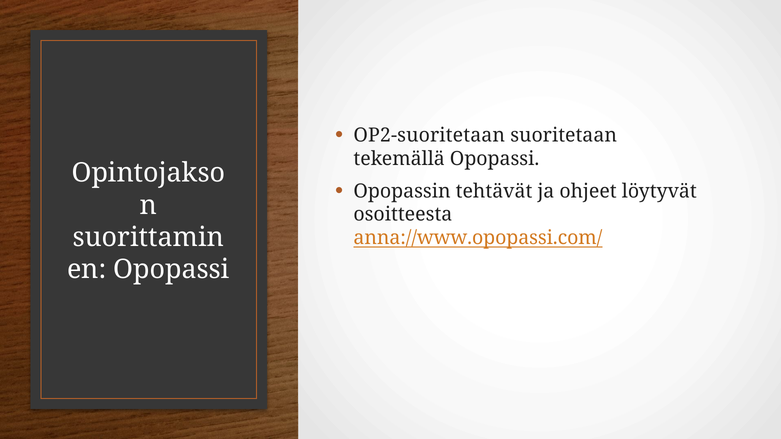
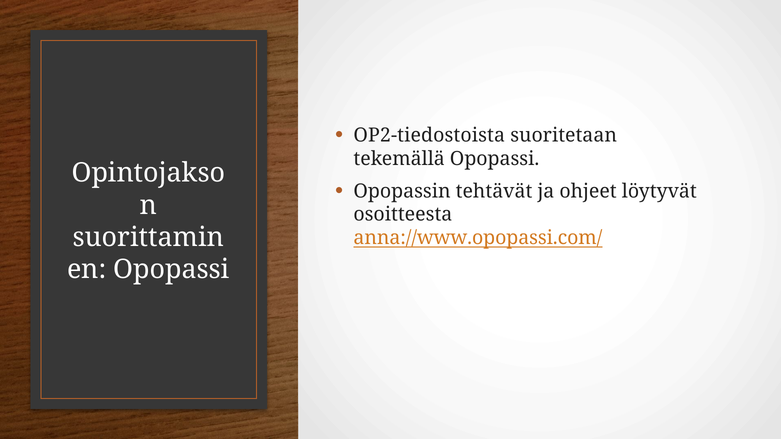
OP2-suoritetaan: OP2-suoritetaan -> OP2-tiedostoista
